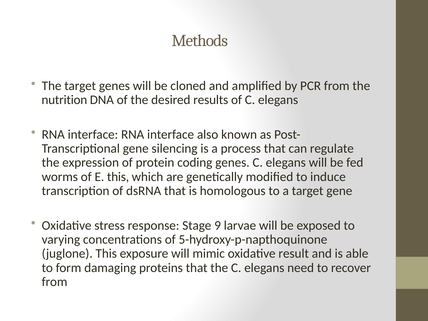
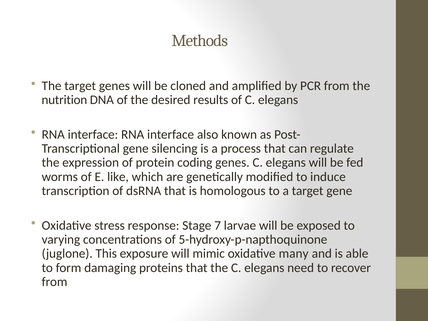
E this: this -> like
9: 9 -> 7
result: result -> many
